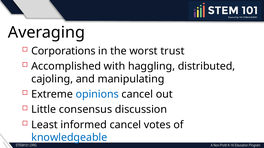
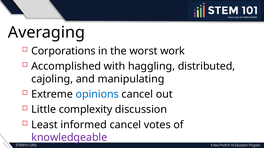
trust: trust -> work
consensus: consensus -> complexity
knowledgeable colour: blue -> purple
